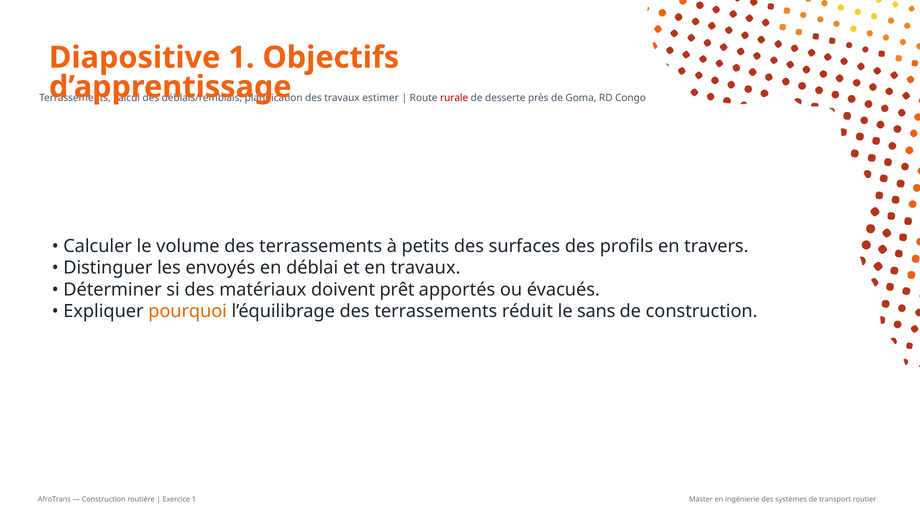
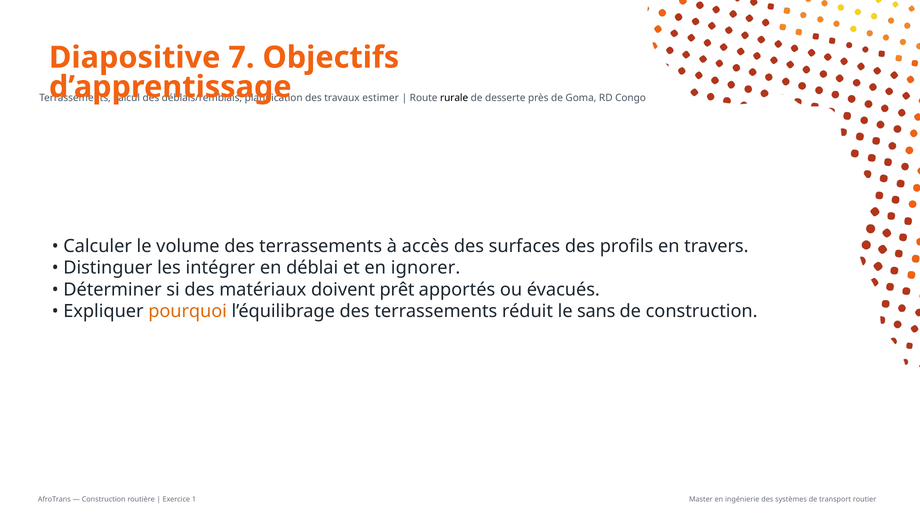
Diapositive 1: 1 -> 7
rurale colour: red -> black
petits: petits -> accès
envoyés: envoyés -> intégrer
en travaux: travaux -> ignorer
